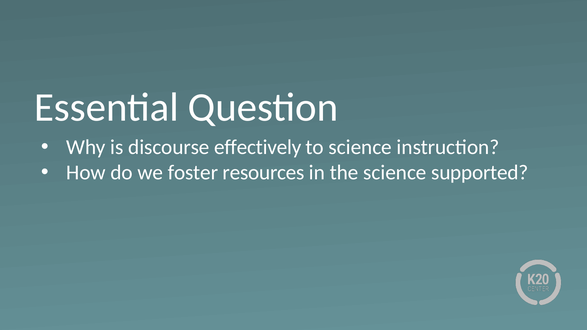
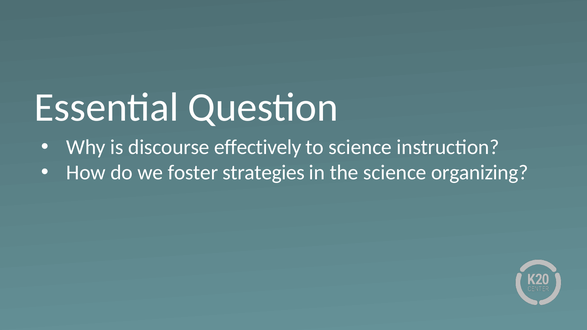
resources: resources -> strategies
supported: supported -> organizing
